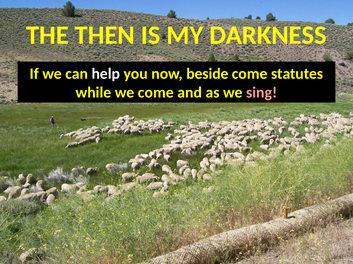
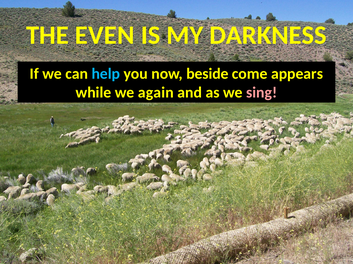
THEN: THEN -> EVEN
help colour: white -> light blue
statutes: statutes -> appears
we come: come -> again
